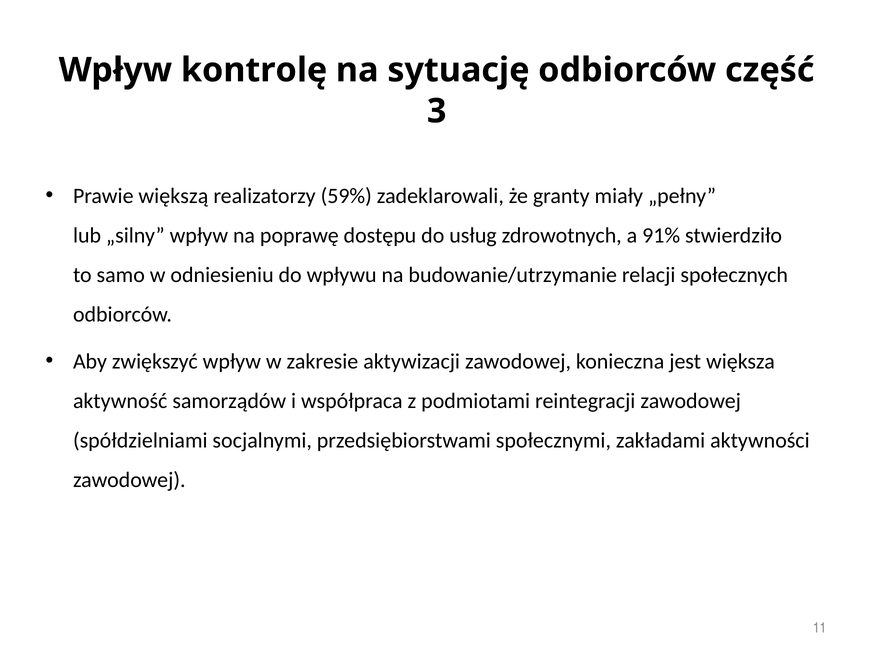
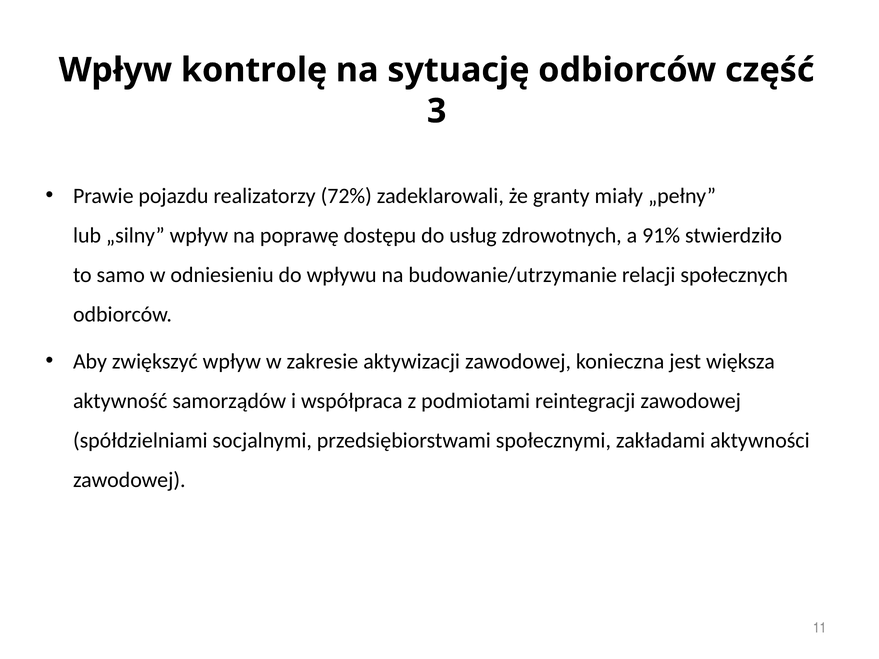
większą: większą -> pojazdu
59%: 59% -> 72%
